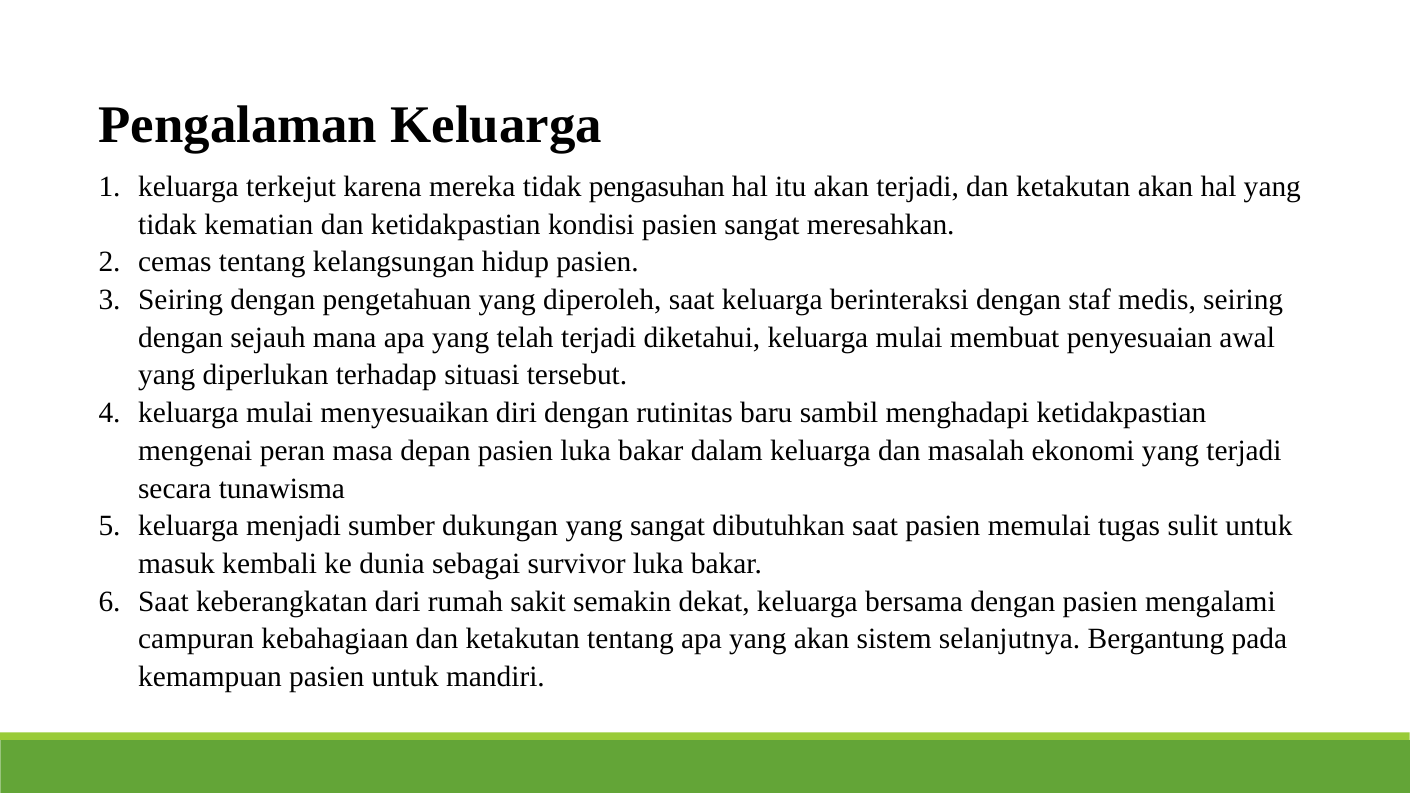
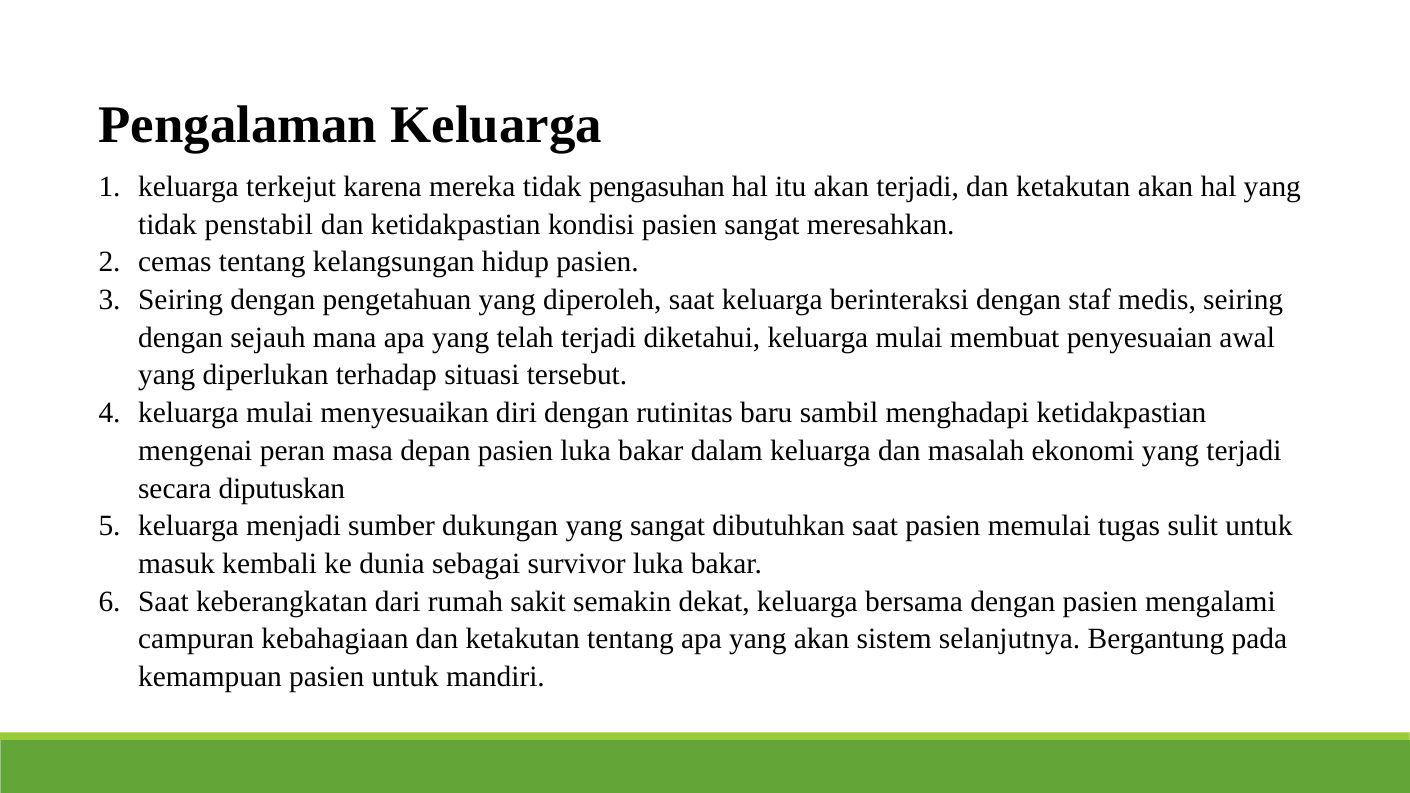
kematian: kematian -> penstabil
tunawisma: tunawisma -> diputuskan
